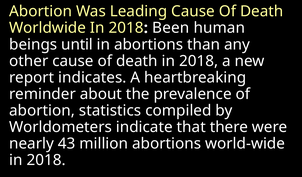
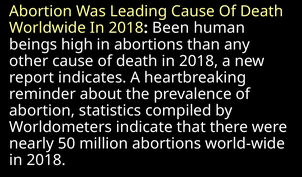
until: until -> high
43: 43 -> 50
